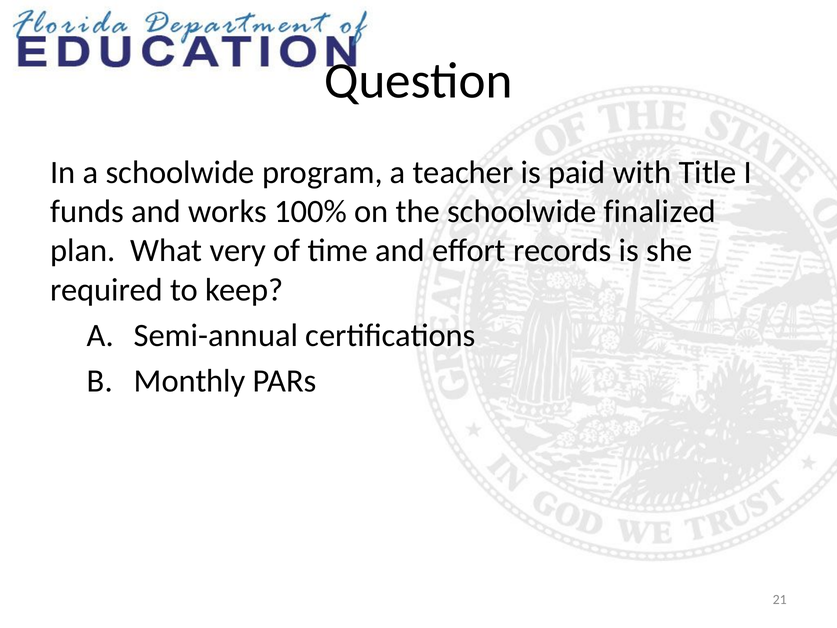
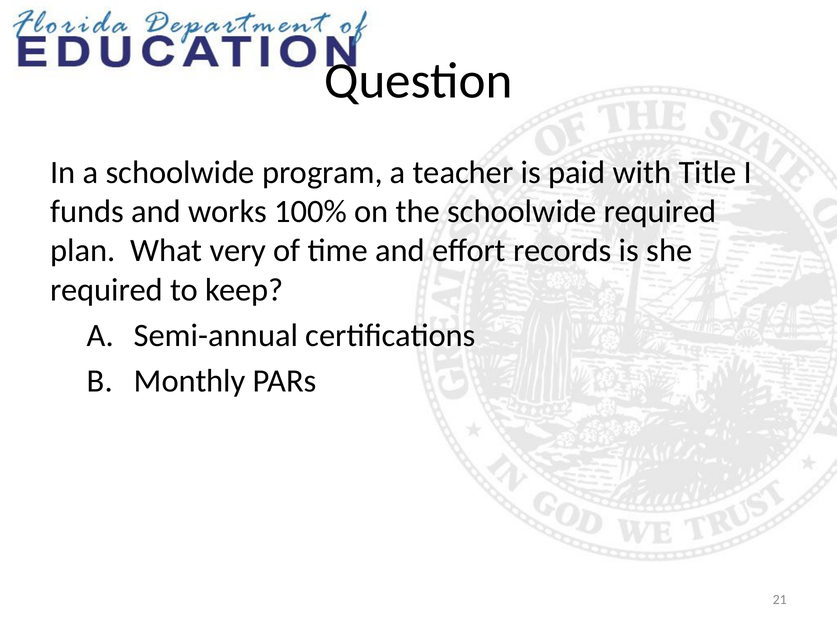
schoolwide finalized: finalized -> required
